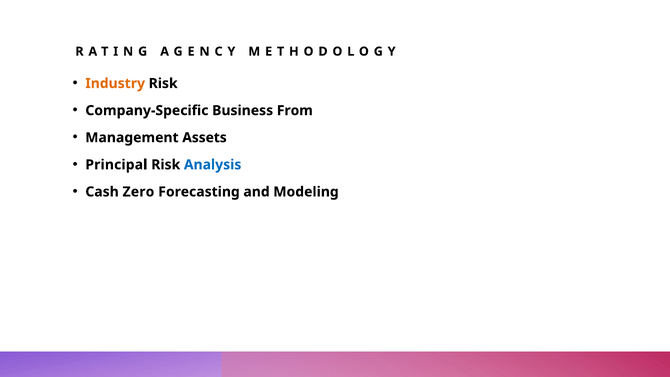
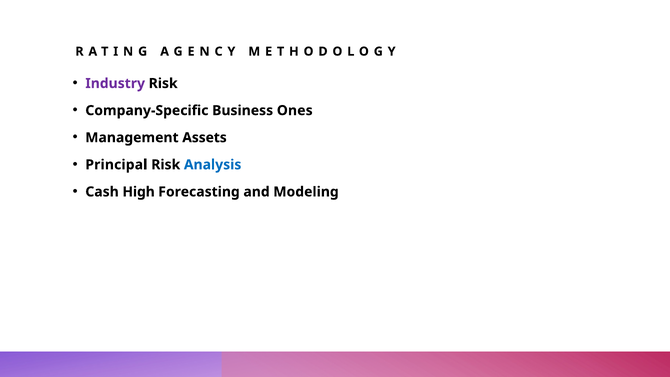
Industry colour: orange -> purple
From: From -> Ones
Zero: Zero -> High
